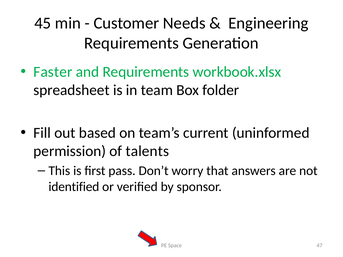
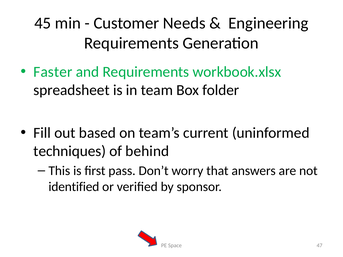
permission: permission -> techniques
talents: talents -> behind
